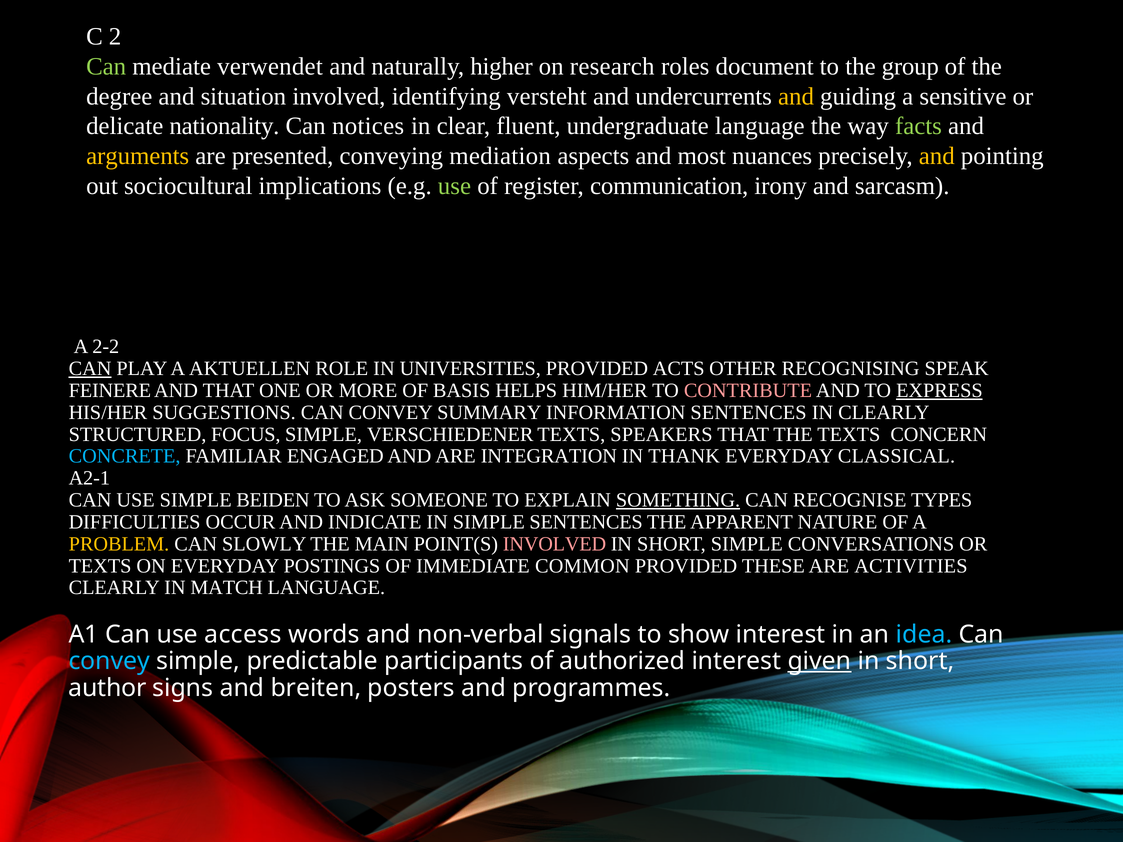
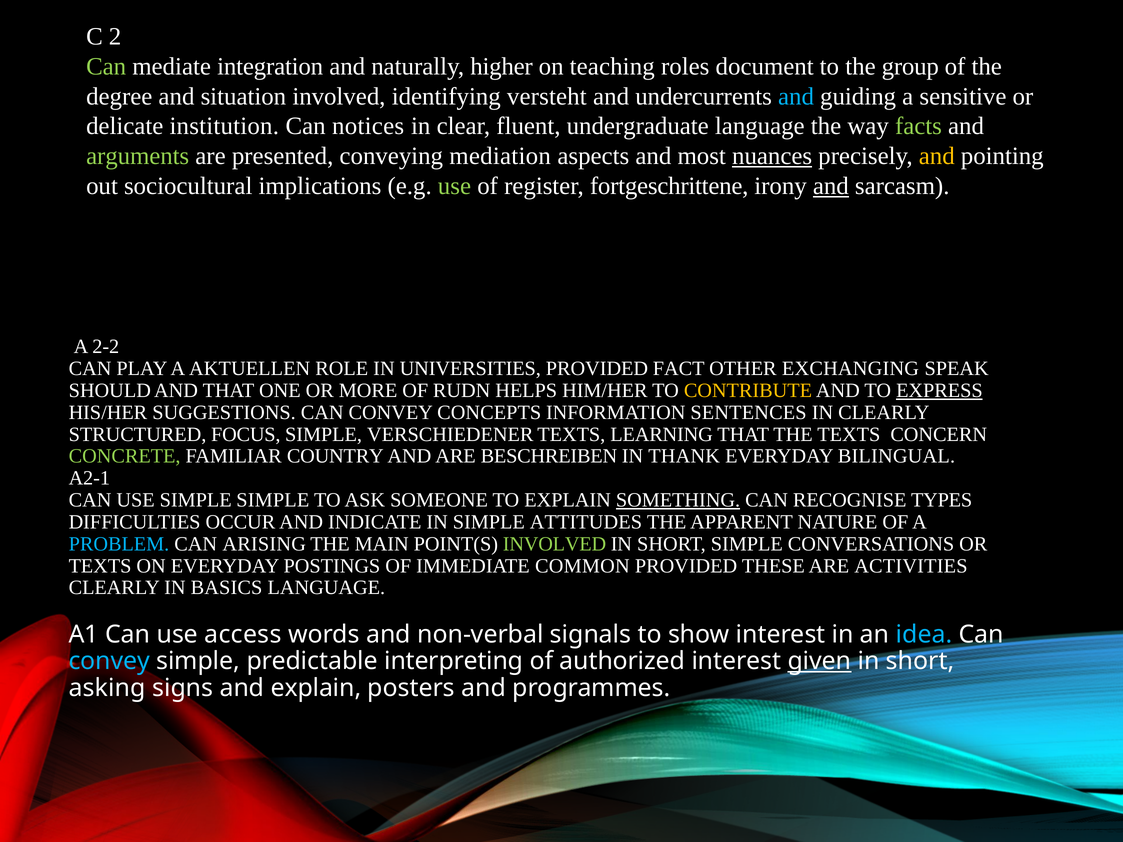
verwendet: verwendet -> integration
research: research -> teaching
and at (796, 96) colour: yellow -> light blue
nationality: nationality -> institution
arguments colour: yellow -> light green
nuances underline: none -> present
communication: communication -> fortgeschrittene
and at (831, 186) underline: none -> present
CAN at (90, 369) underline: present -> none
ACTS: ACTS -> FACT
RECOGNISING: RECOGNISING -> EXCHANGING
FEINERE: FEINERE -> SHOULD
BASIS: BASIS -> RUDN
CONTRIBUTE colour: pink -> yellow
SUMMARY: SUMMARY -> CONCEPTS
SPEAKERS: SPEAKERS -> LEARNING
CONCRETE colour: light blue -> light green
ENGAGED: ENGAGED -> COUNTRY
INTEGRATION: INTEGRATION -> BESCHREIBEN
CLASSICAL: CLASSICAL -> BILINGUAL
SIMPLE BEIDEN: BEIDEN -> SIMPLE
SIMPLE SENTENCES: SENTENCES -> ATTITUDES
PROBLEM colour: yellow -> light blue
SLOWLY: SLOWLY -> ARISING
INVOLVED at (555, 544) colour: pink -> light green
MATCH: MATCH -> BASICS
participants: participants -> interpreting
author: author -> asking
and breiten: breiten -> explain
